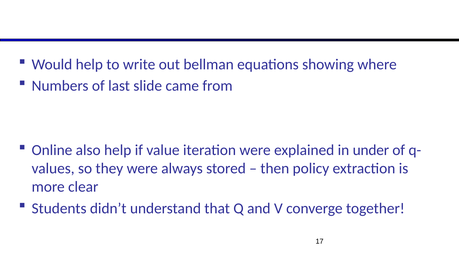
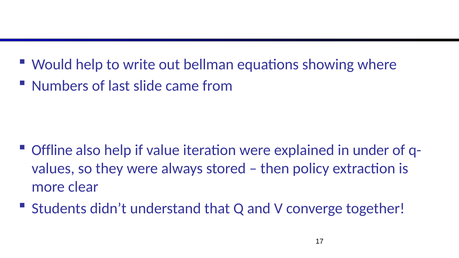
Online: Online -> Offline
